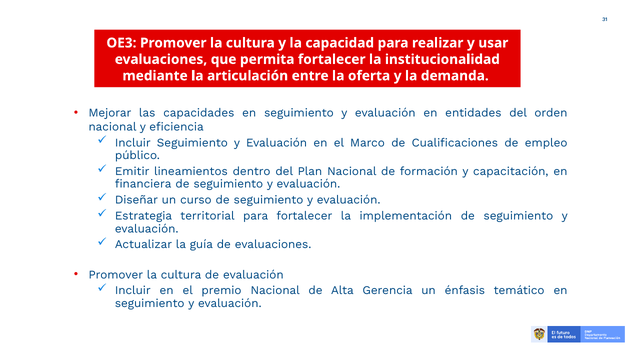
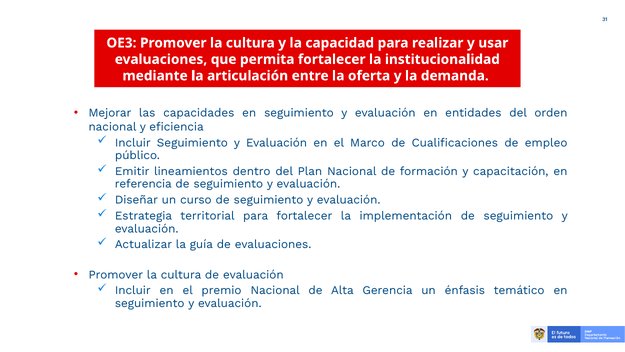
financiera: financiera -> referencia
